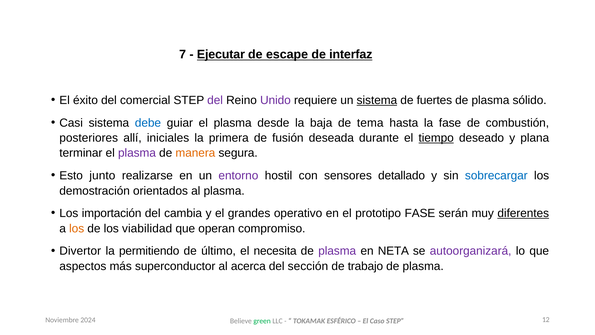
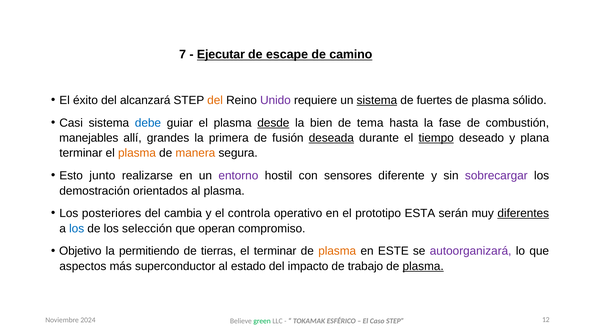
interfaz: interfaz -> camino
comercial: comercial -> alcanzará
del at (215, 100) colour: purple -> orange
desde underline: none -> present
baja: baja -> bien
posteriores: posteriores -> manejables
iniciales: iniciales -> grandes
deseada underline: none -> present
plasma at (137, 153) colour: purple -> orange
detallado: detallado -> diferente
sobrecargar colour: blue -> purple
importación: importación -> posteriores
grandes: grandes -> controla
prototipo FASE: FASE -> ESTA
los at (77, 228) colour: orange -> blue
viabilidad: viabilidad -> selección
Divertor: Divertor -> Objetivo
último: último -> tierras
el necesita: necesita -> terminar
plasma at (337, 251) colour: purple -> orange
NETA: NETA -> ESTE
acerca: acerca -> estado
sección: sección -> impacto
plasma at (423, 266) underline: none -> present
